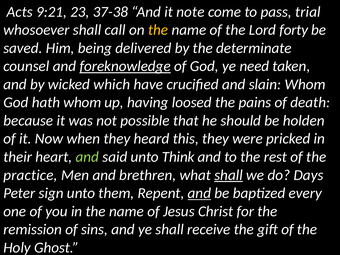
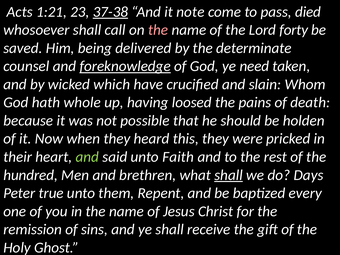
9:21: 9:21 -> 1:21
37-38 underline: none -> present
trial: trial -> died
the at (158, 30) colour: yellow -> pink
hath whom: whom -> whole
Think: Think -> Faith
practice: practice -> hundred
sign: sign -> true
and at (199, 193) underline: present -> none
